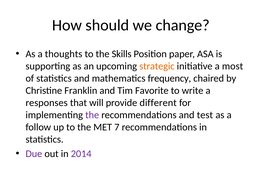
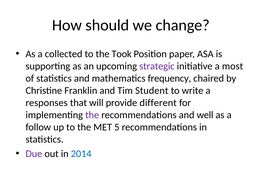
thoughts: thoughts -> collected
Skills: Skills -> Took
strategic colour: orange -> purple
Favorite: Favorite -> Student
test: test -> well
7: 7 -> 5
2014 colour: purple -> blue
